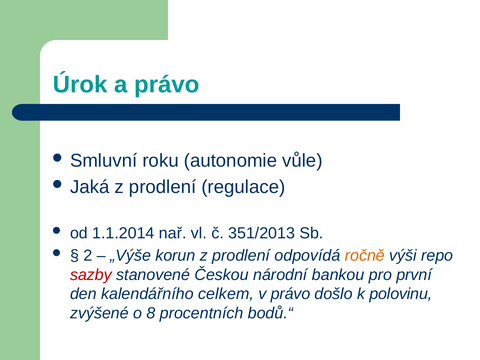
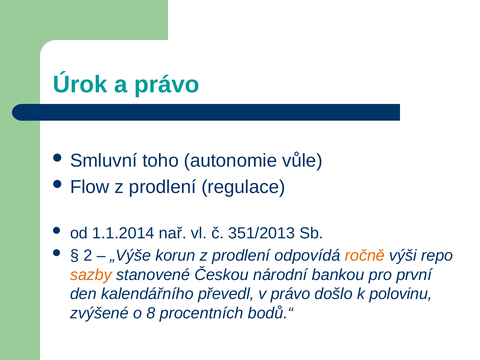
roku: roku -> toho
Jaká: Jaká -> Flow
sazby colour: red -> orange
celkem: celkem -> převedl
